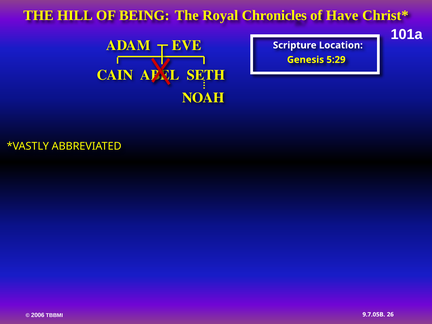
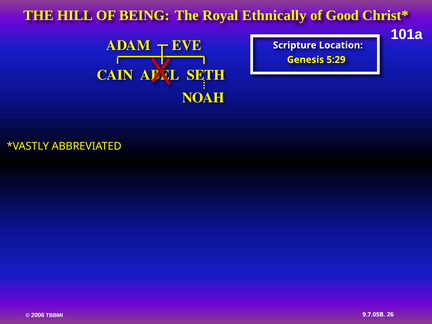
Chronicles: Chronicles -> Ethnically
Have: Have -> Good
